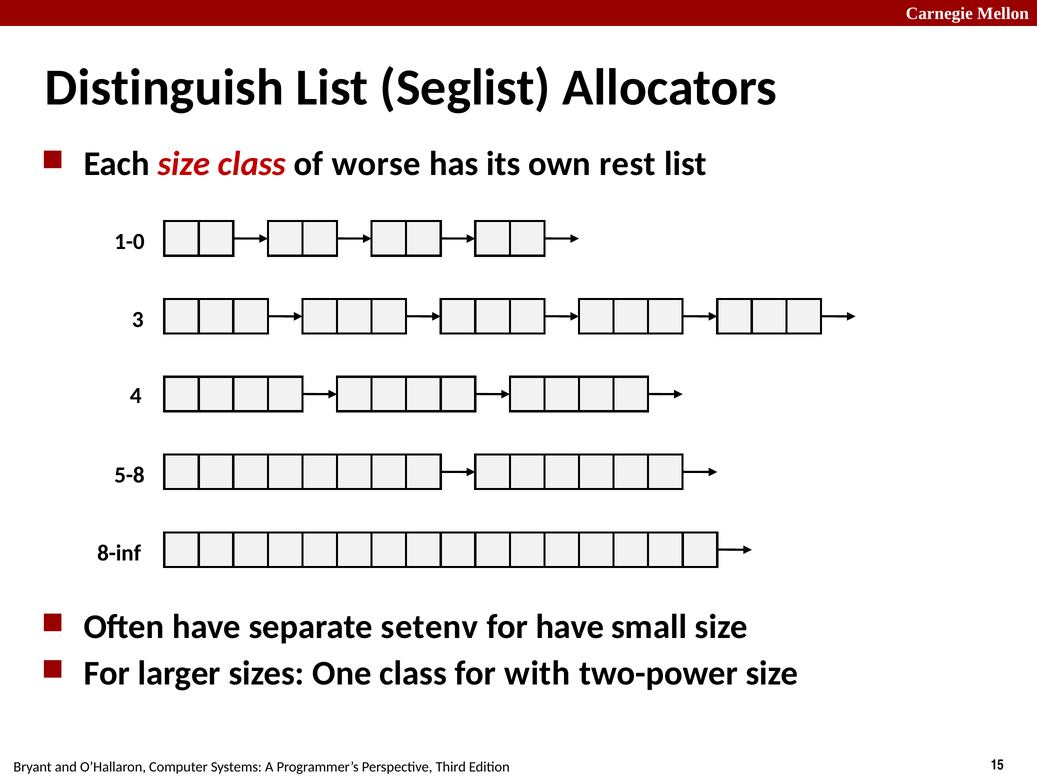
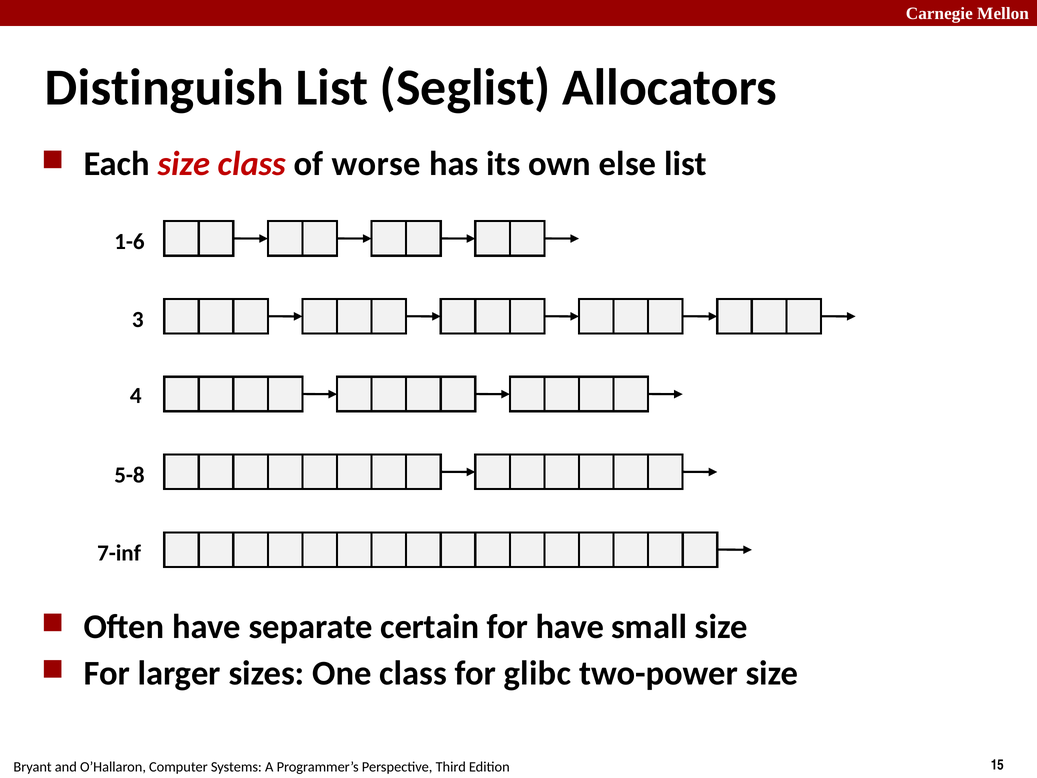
rest: rest -> else
1-0: 1-0 -> 1-6
8-inf: 8-inf -> 7-inf
setenv: setenv -> certain
with: with -> glibc
